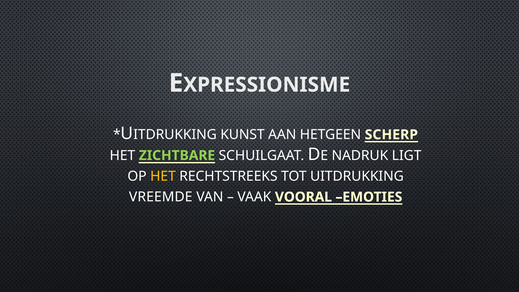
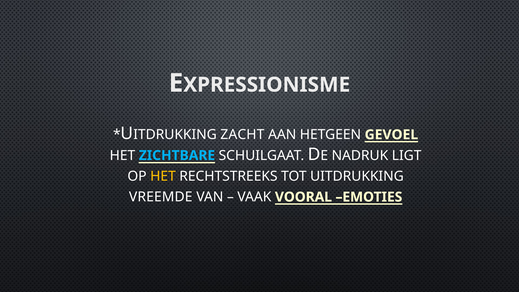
KUNST: KUNST -> ZACHT
SCHERP: SCHERP -> GEVOEL
ZICHTBARE colour: light green -> light blue
